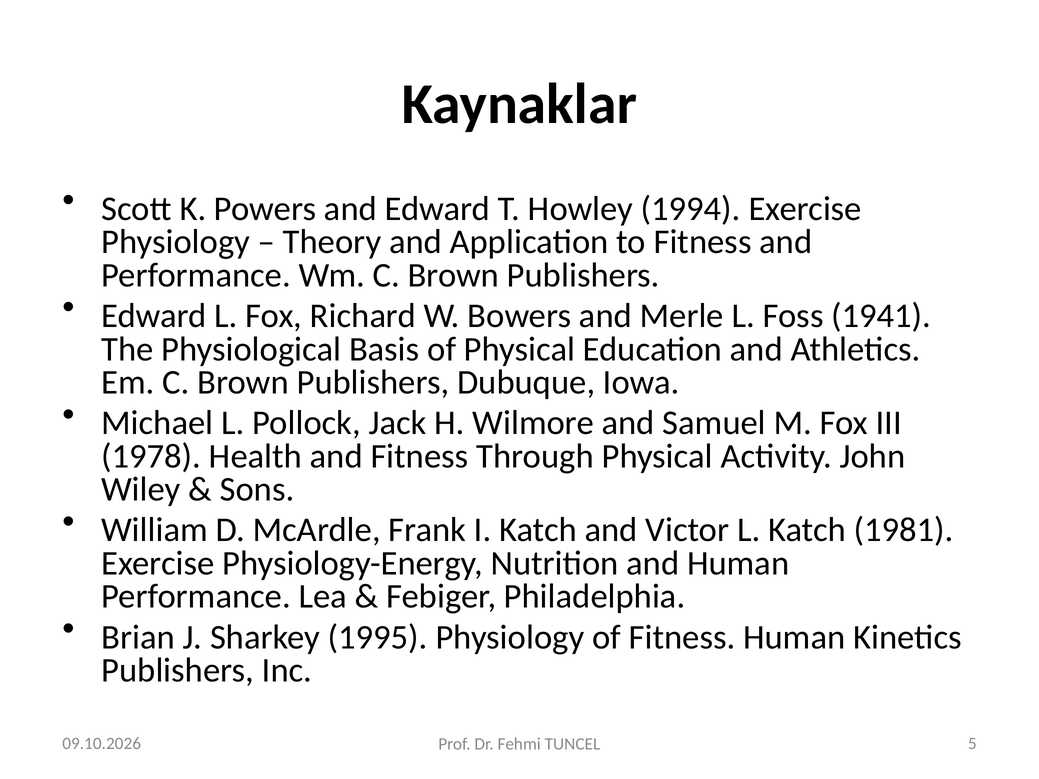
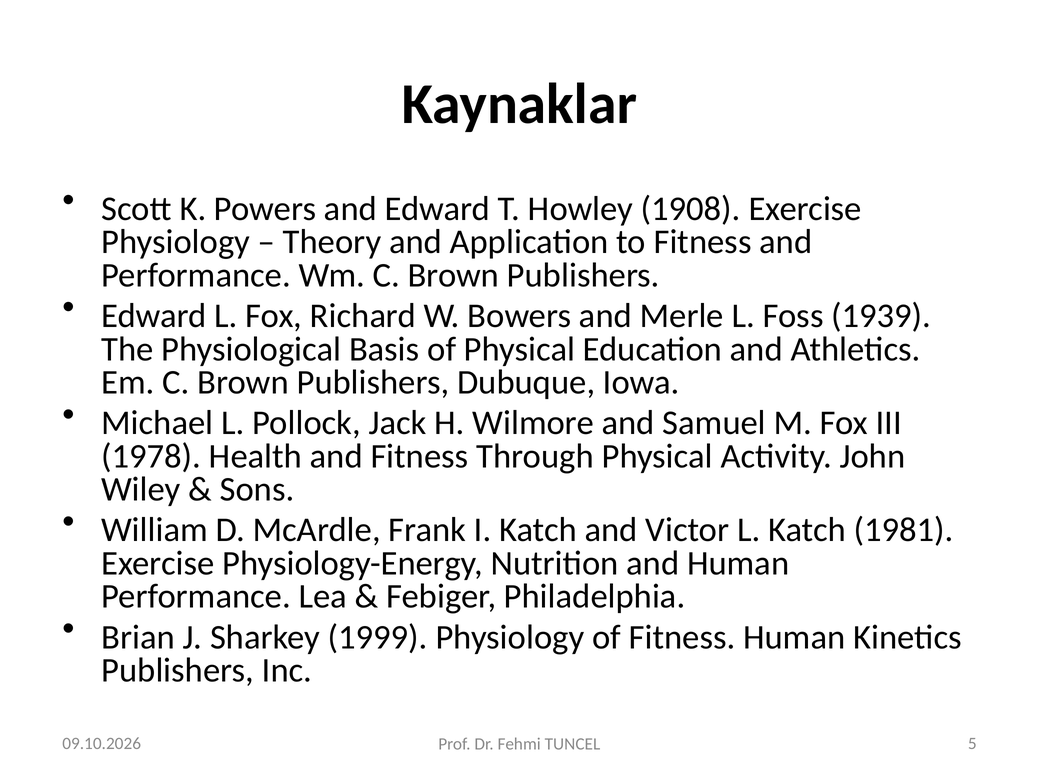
1994: 1994 -> 1908
1941: 1941 -> 1939
1995: 1995 -> 1999
